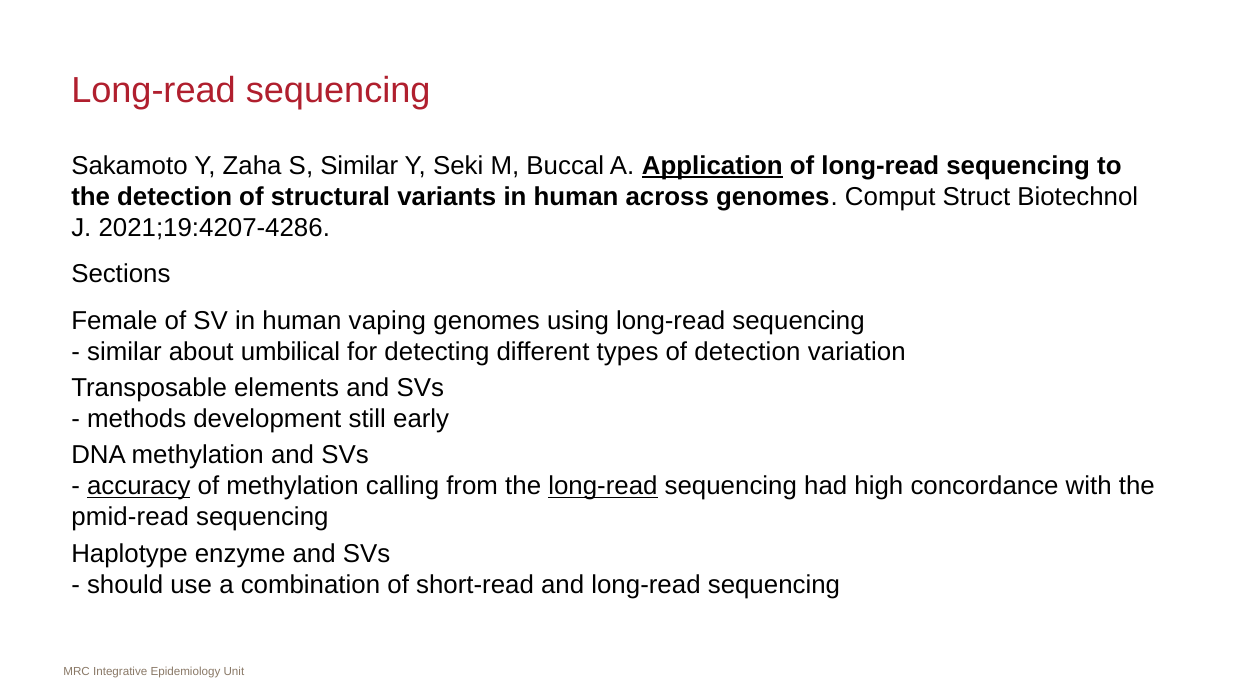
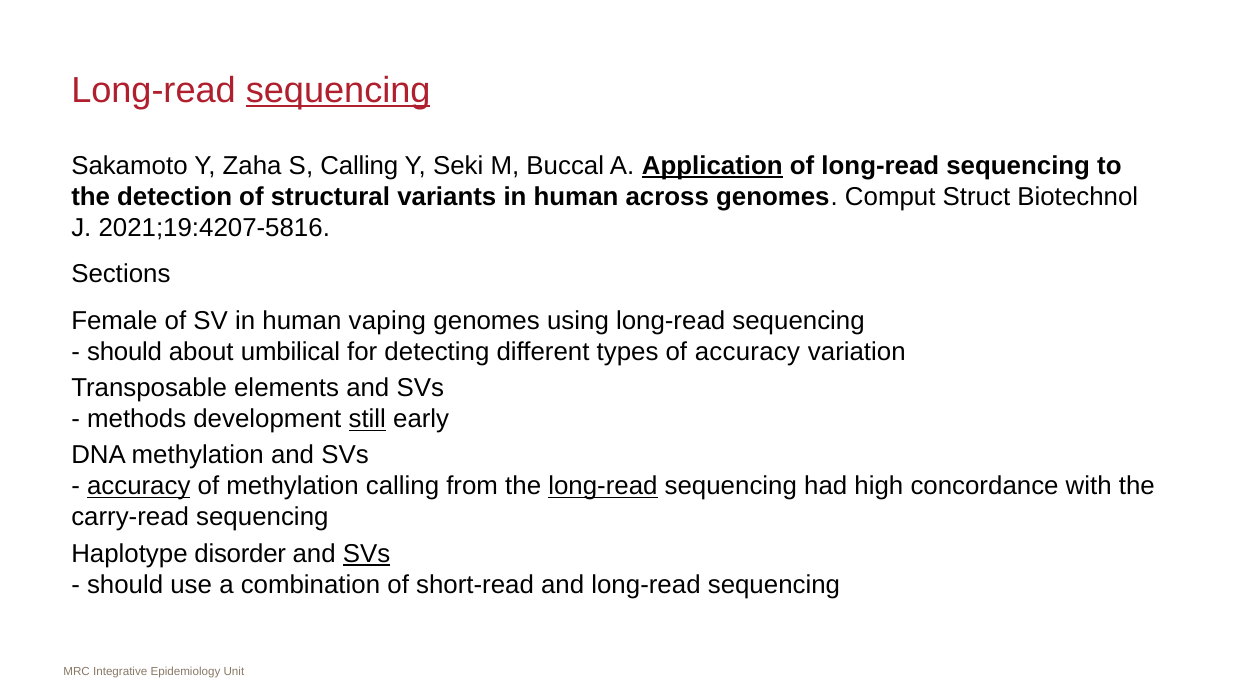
sequencing at (338, 90) underline: none -> present
S Similar: Similar -> Calling
2021;19:4207-4286: 2021;19:4207-4286 -> 2021;19:4207-5816
similar at (124, 352): similar -> should
of detection: detection -> accuracy
still underline: none -> present
pmid-read: pmid-read -> carry-read
enzyme: enzyme -> disorder
SVs at (367, 553) underline: none -> present
